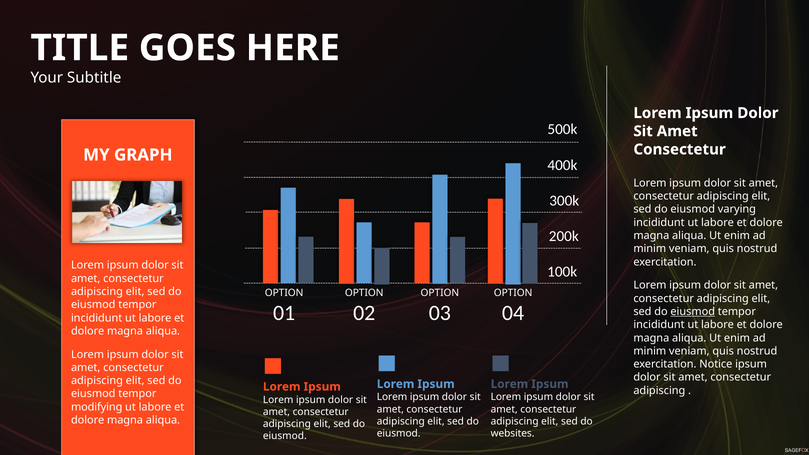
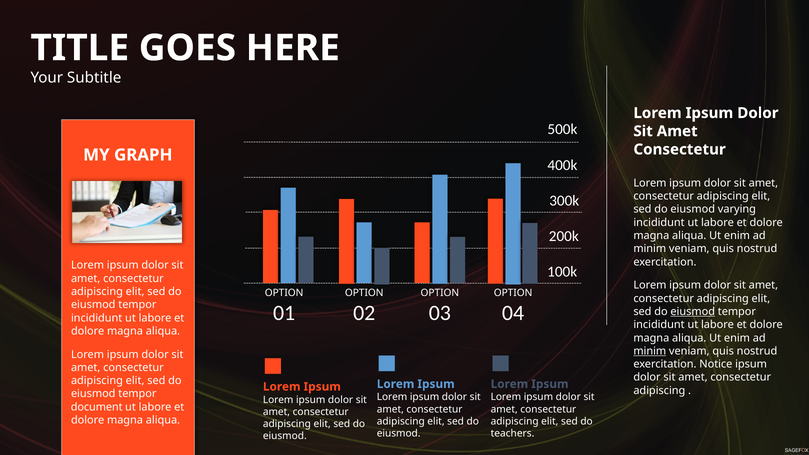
minim at (650, 351) underline: none -> present
modifying: modifying -> document
websites: websites -> teachers
